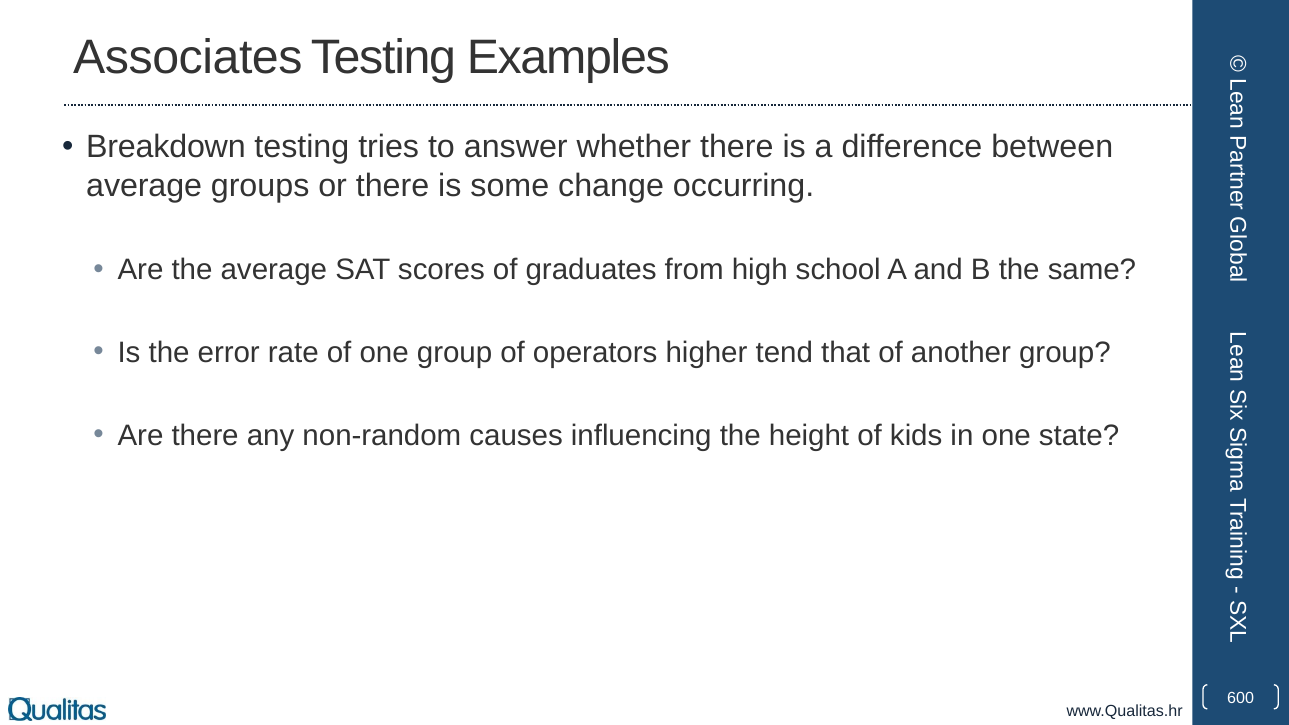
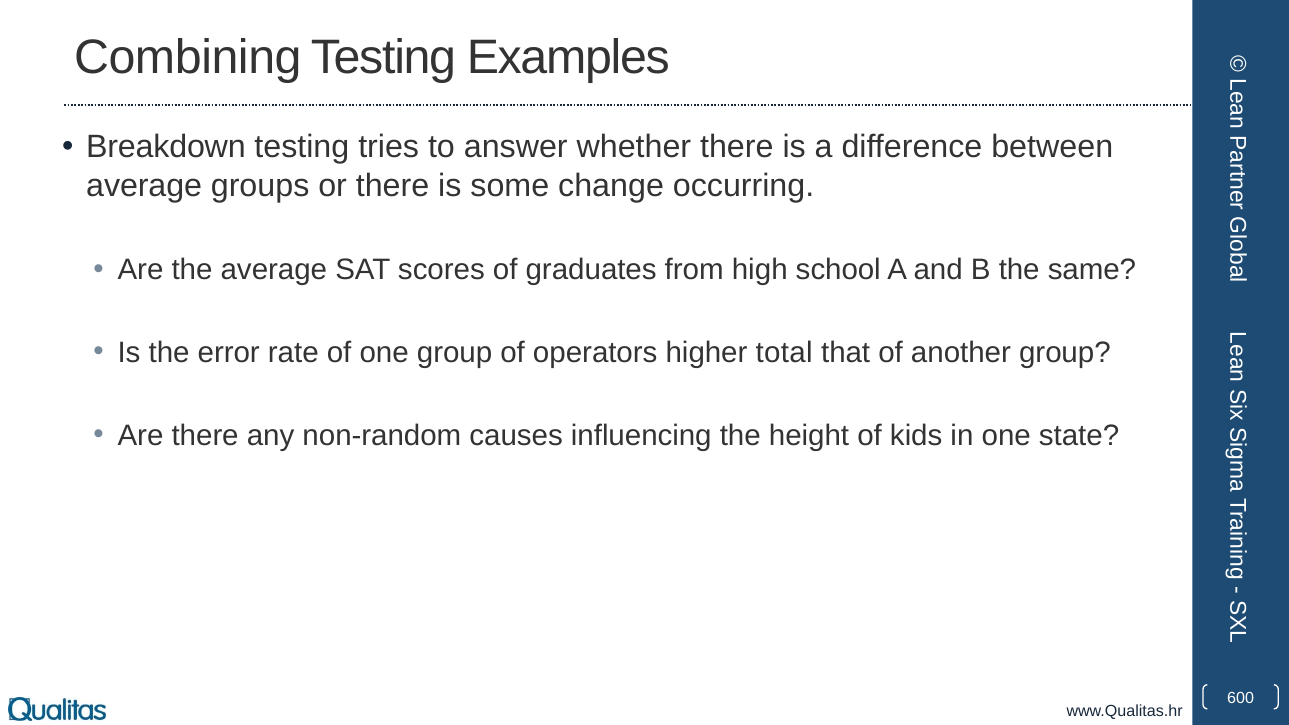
Associates: Associates -> Combining
tend: tend -> total
